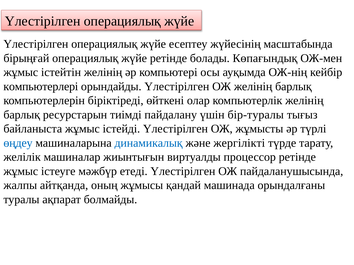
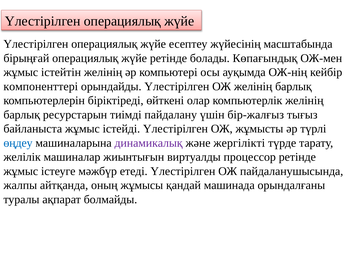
компьютерлері: компьютерлері -> компоненттері
бір-туралы: бір-туралы -> бір-жалғыз
динамикалық colour: blue -> purple
